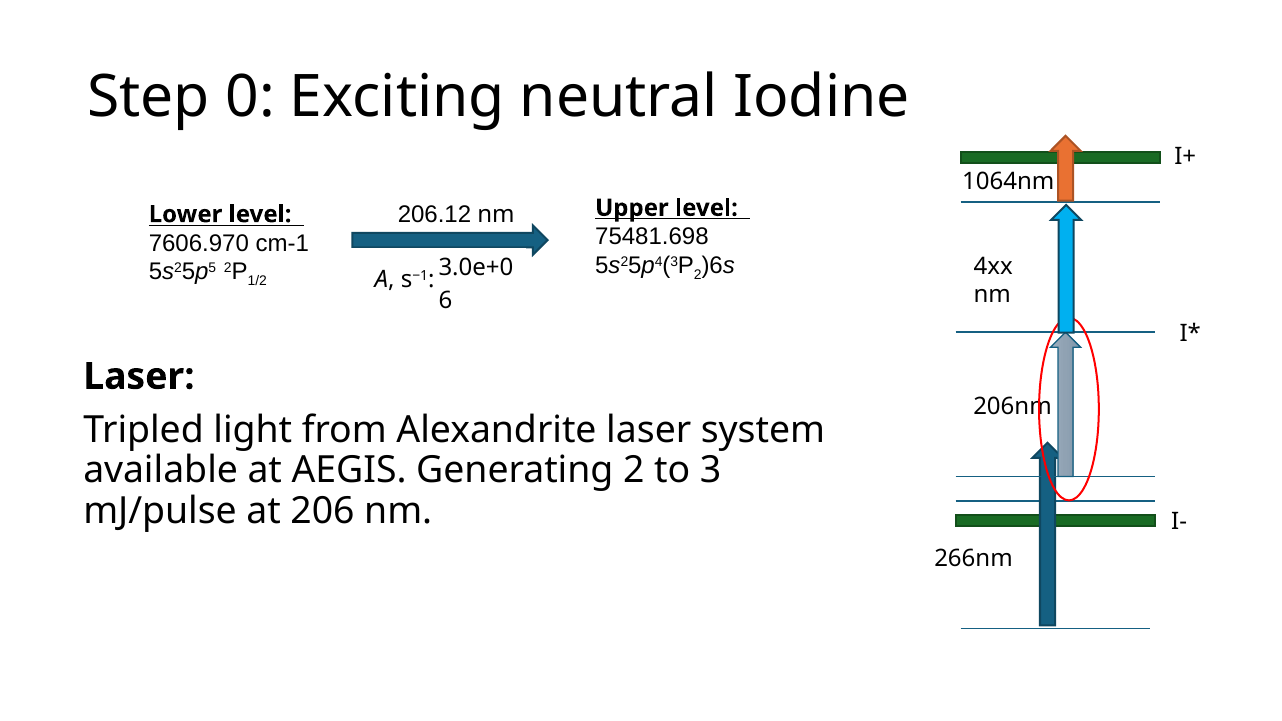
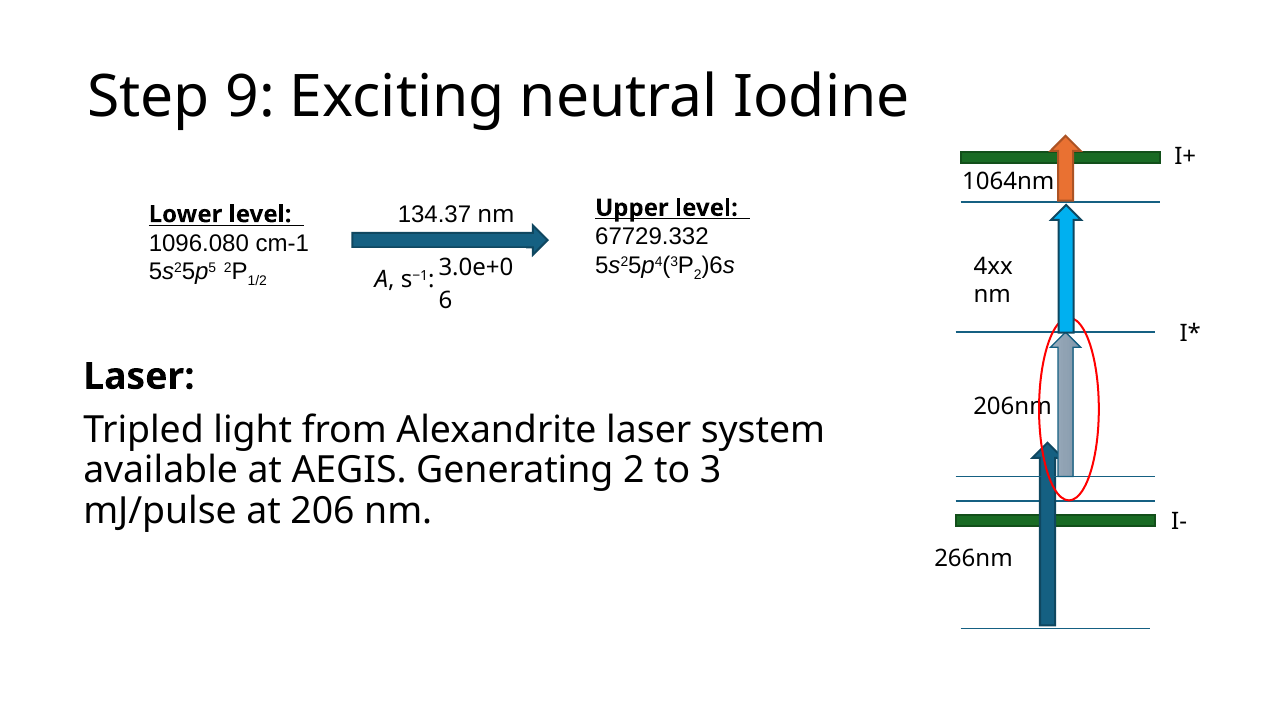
0: 0 -> 9
206.12: 206.12 -> 134.37
75481.698: 75481.698 -> 67729.332
7606.970: 7606.970 -> 1096.080
